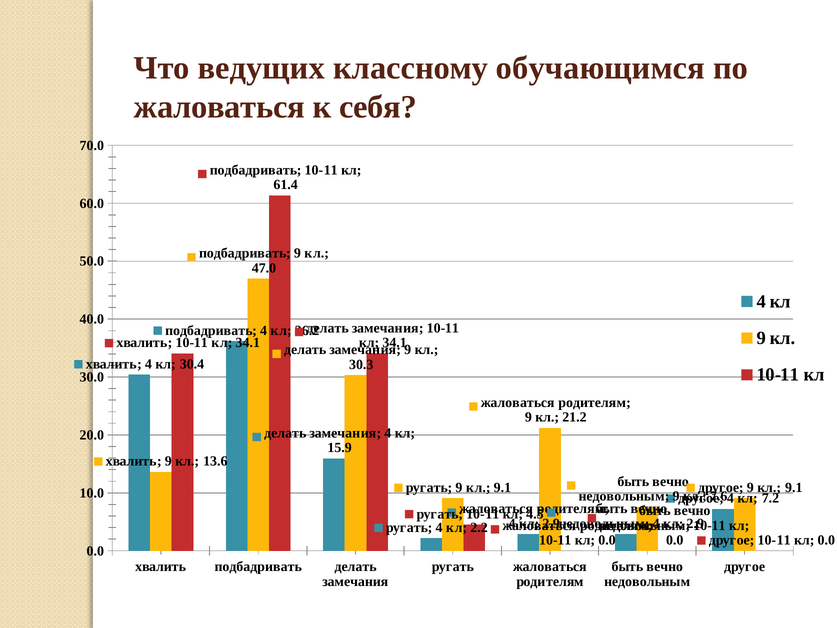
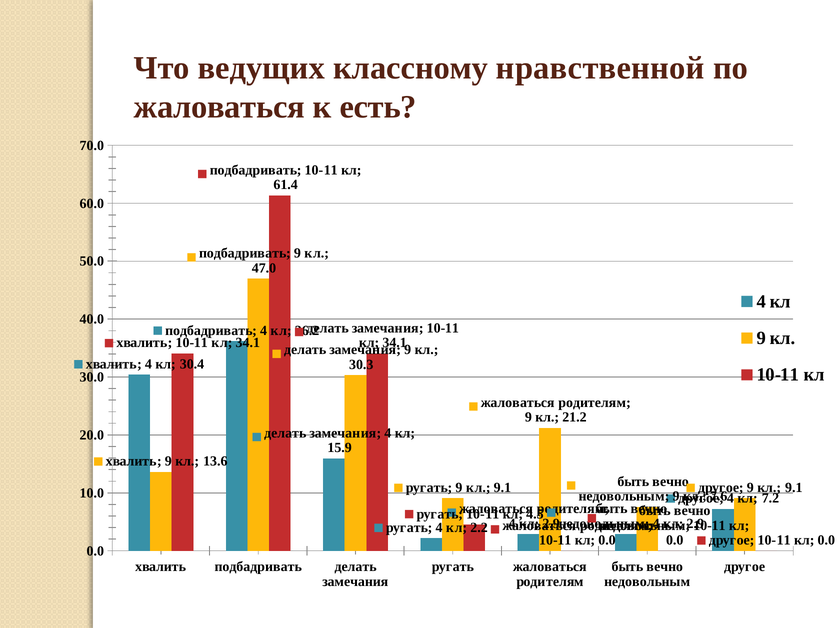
обучающимся: обучающимся -> нравственной
себя: себя -> есть
